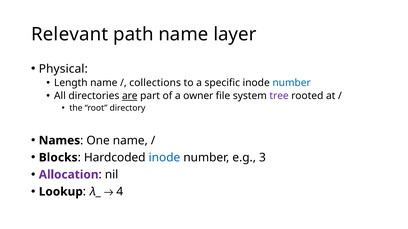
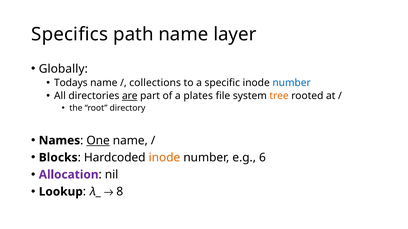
Relevant: Relevant -> Specifics
Physical: Physical -> Globally
Length: Length -> Todays
owner: owner -> plates
tree colour: purple -> orange
One underline: none -> present
inode at (164, 158) colour: blue -> orange
3: 3 -> 6
4: 4 -> 8
